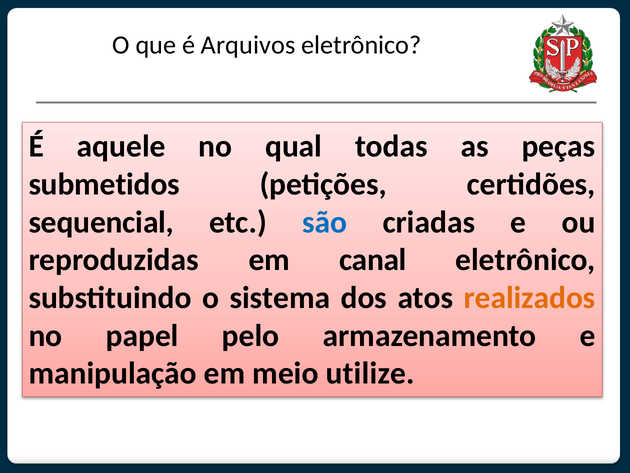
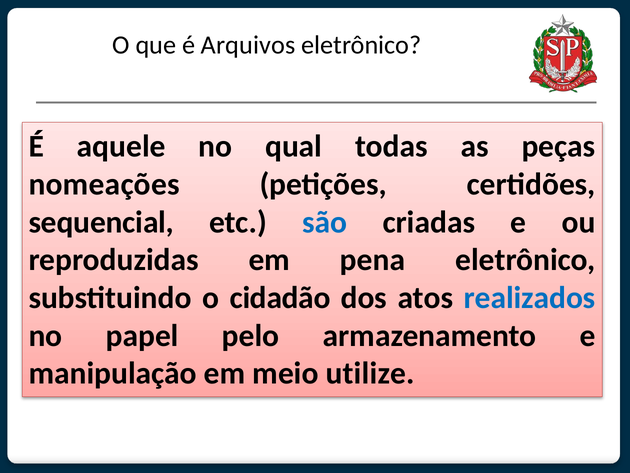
submetidos: submetidos -> nomeações
canal: canal -> pena
sistema: sistema -> cidadão
realizados colour: orange -> blue
